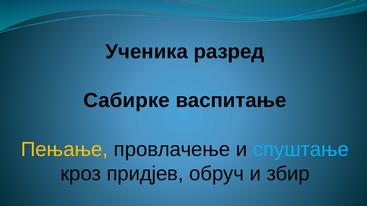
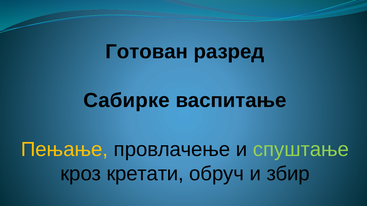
Ученика: Ученика -> Готован
спуштање colour: light blue -> light green
придјев: придјев -> кретати
